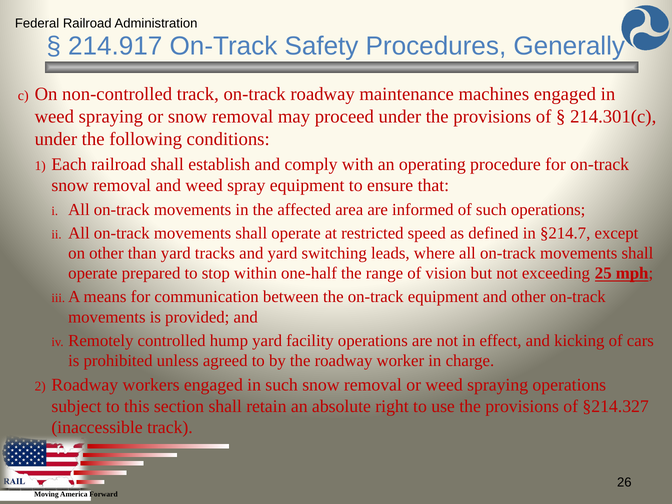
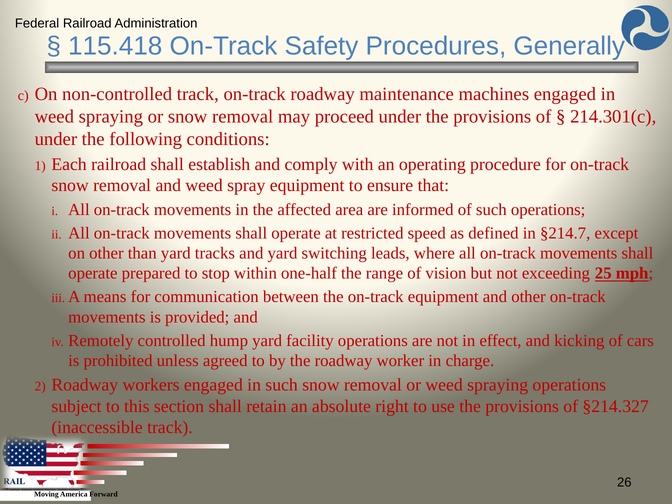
214.917: 214.917 -> 115.418
